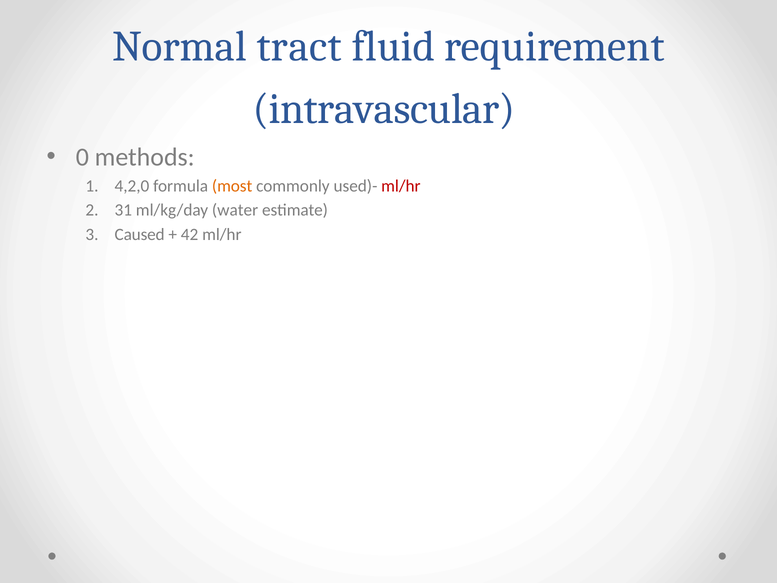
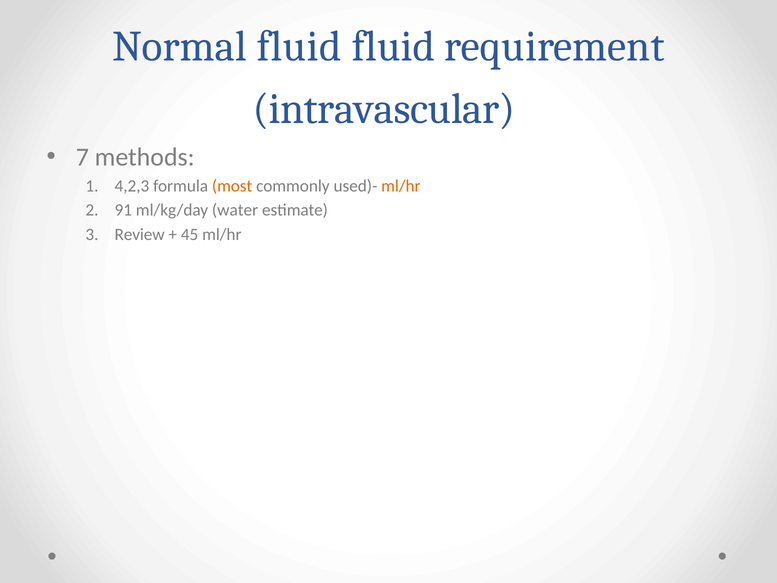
Normal tract: tract -> fluid
0: 0 -> 7
4,2,0: 4,2,0 -> 4,2,3
ml/hr at (401, 186) colour: red -> orange
31: 31 -> 91
Caused: Caused -> Review
42: 42 -> 45
